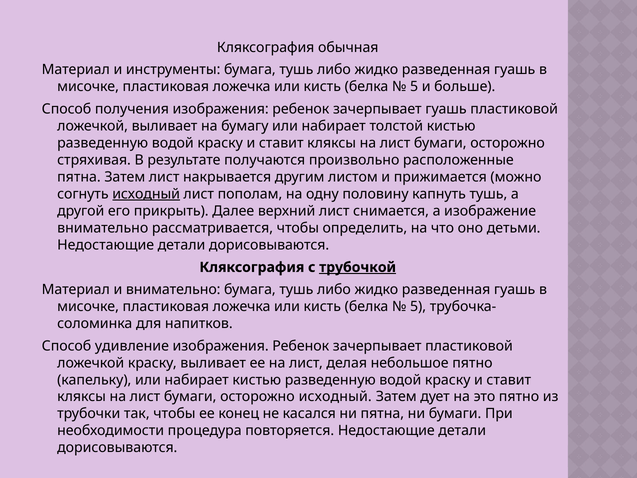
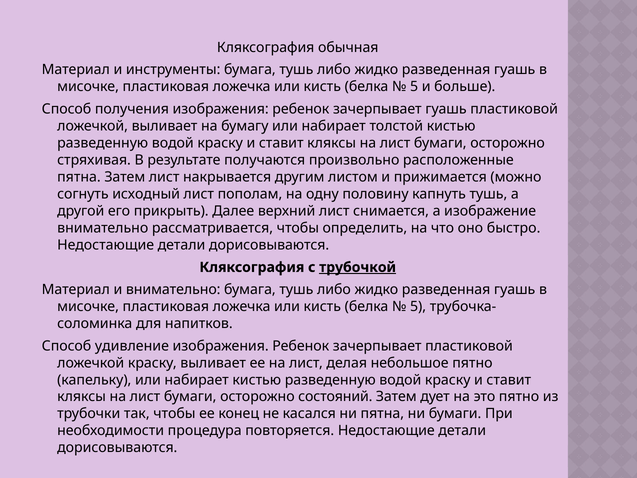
исходный at (146, 194) underline: present -> none
детьми: детьми -> быстро
осторожно исходный: исходный -> состояний
